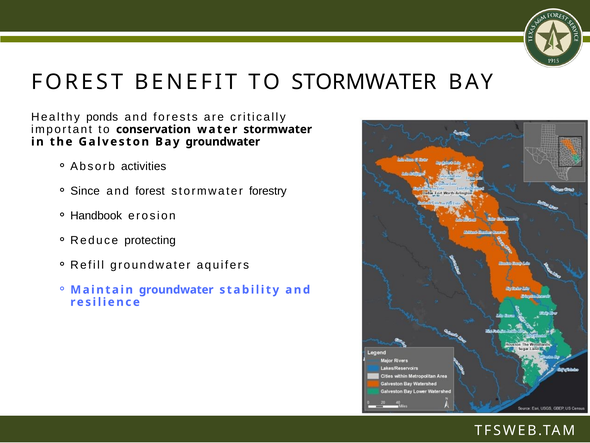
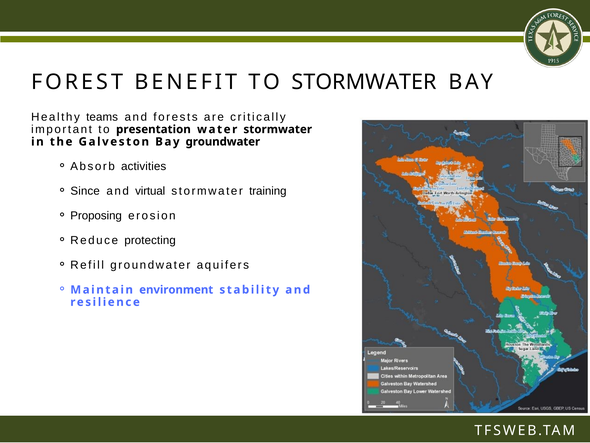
ponds: ponds -> teams
conservation: conservation -> presentation
and forest: forest -> virtual
forestry: forestry -> training
Handbook: Handbook -> Proposing
Maintain groundwater: groundwater -> environment
